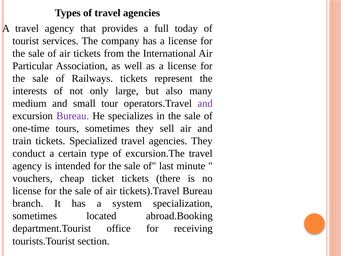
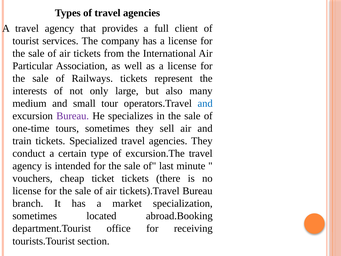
today: today -> client
and at (205, 103) colour: purple -> blue
system: system -> market
